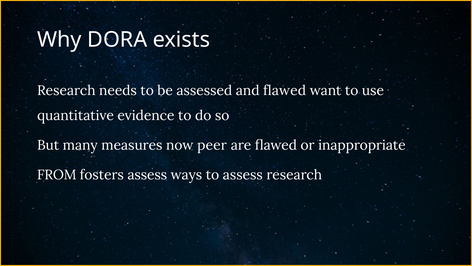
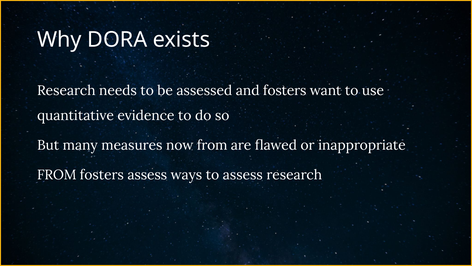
and flawed: flawed -> fosters
now peer: peer -> from
